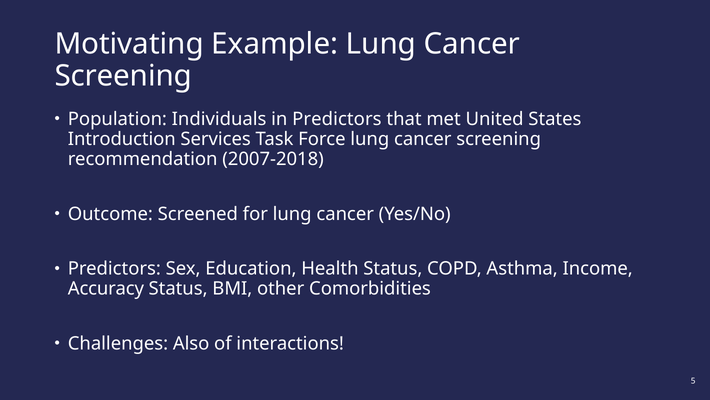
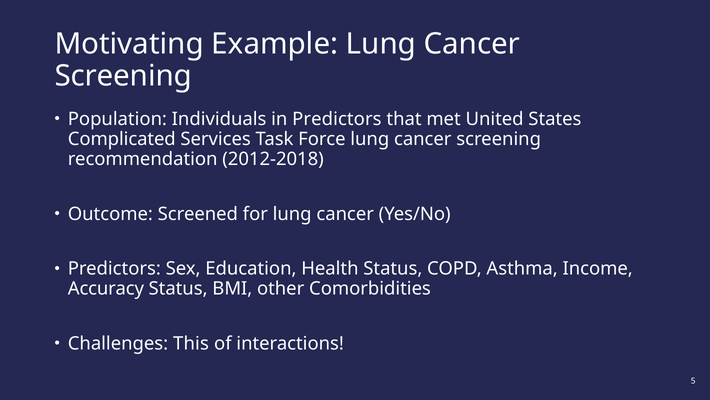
Introduction: Introduction -> Complicated
2007-2018: 2007-2018 -> 2012-2018
Also: Also -> This
